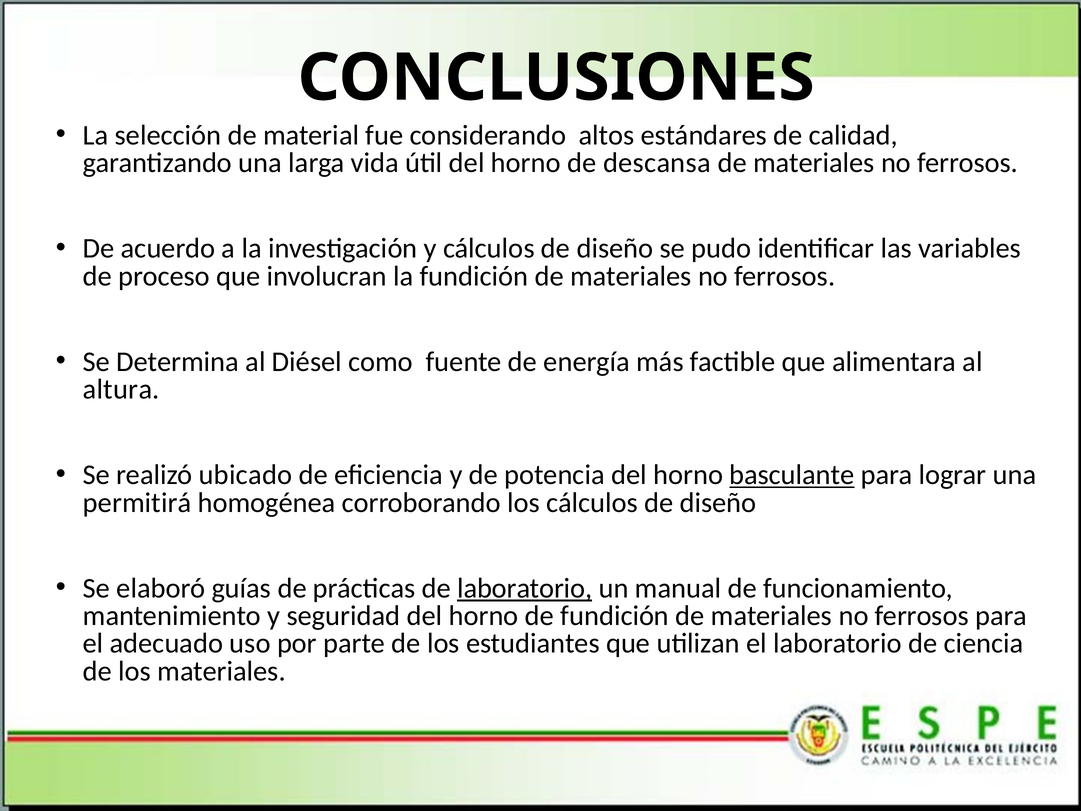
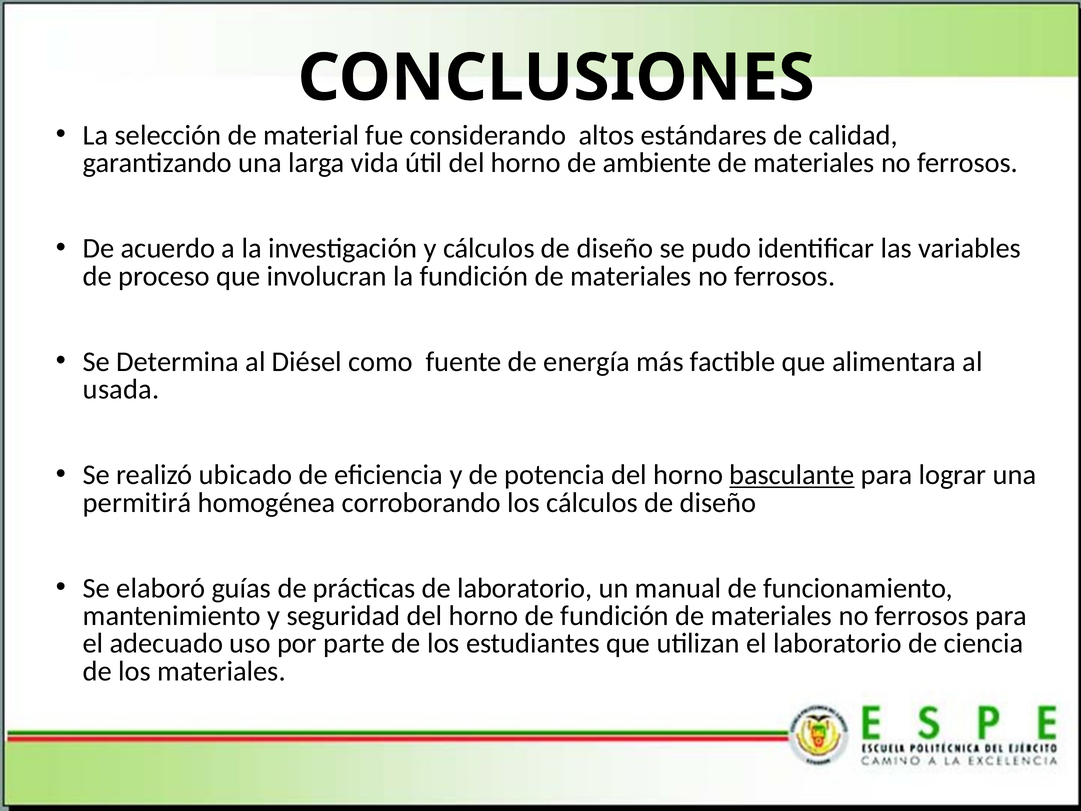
descansa: descansa -> ambiente
altura: altura -> usada
laboratorio at (525, 588) underline: present -> none
